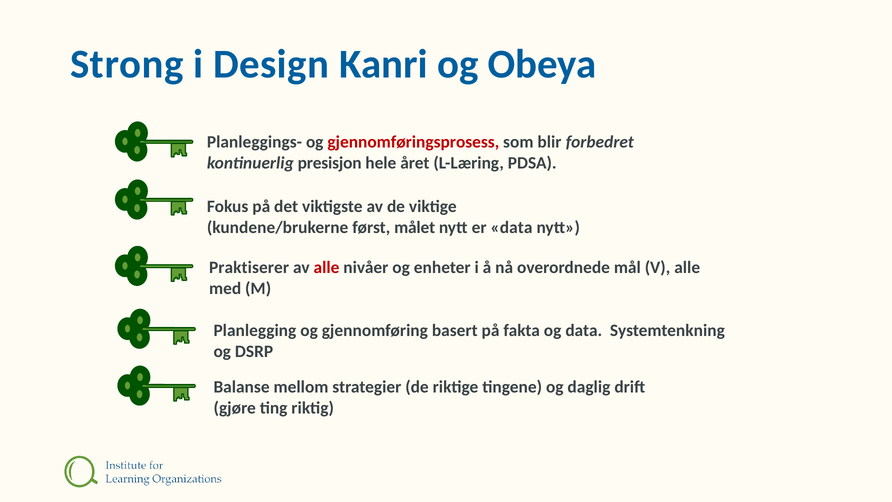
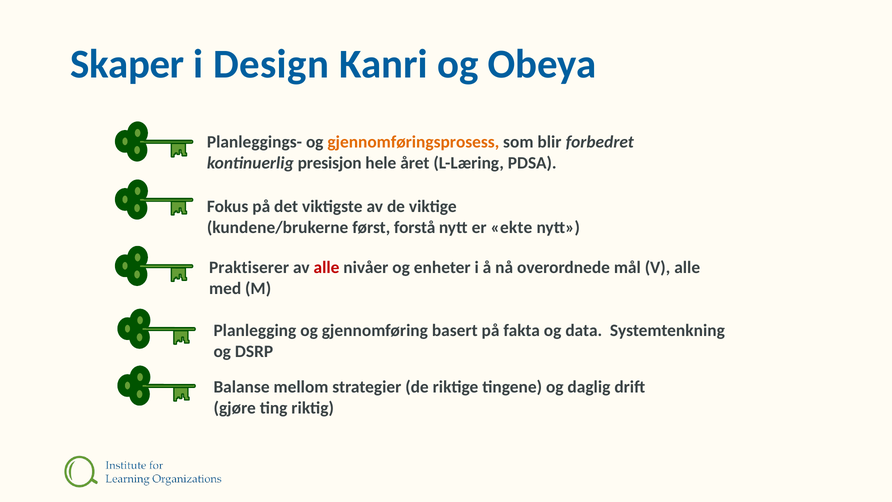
Strong: Strong -> Skaper
gjennomføringsprosess colour: red -> orange
målet: målet -> forstå
er data: data -> ekte
